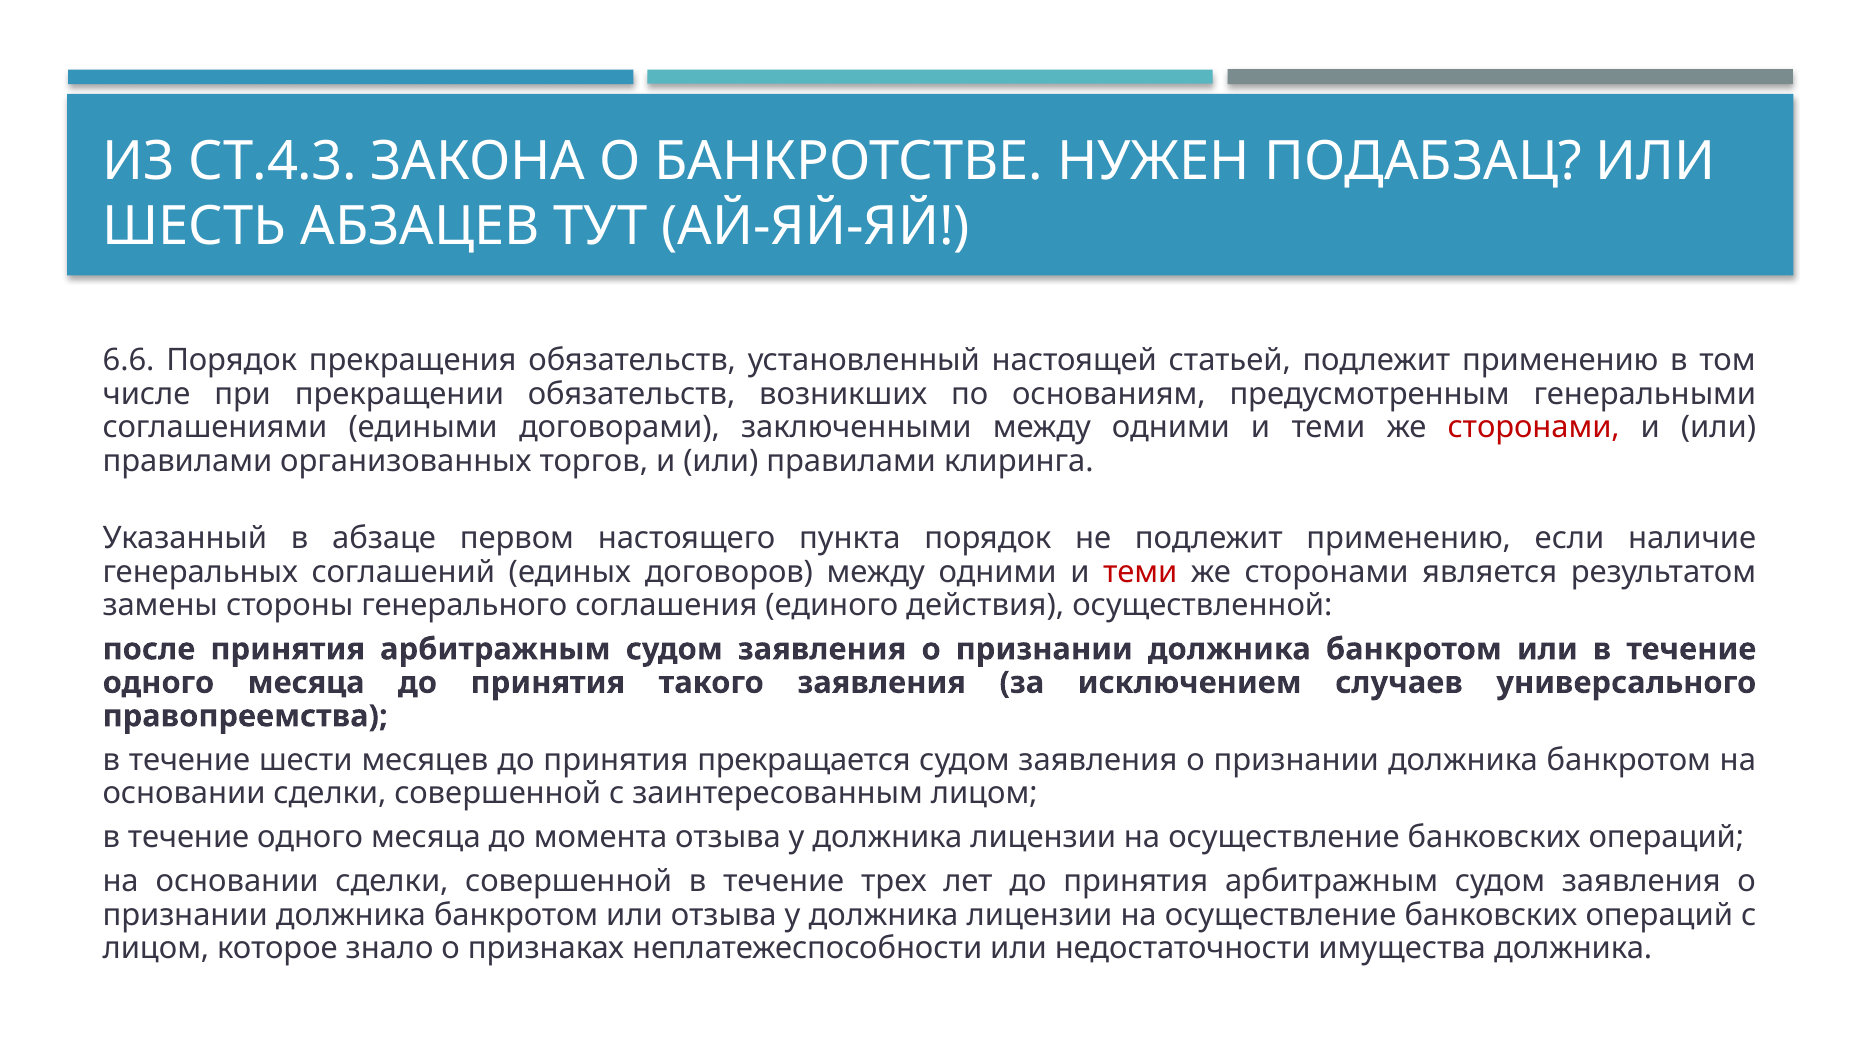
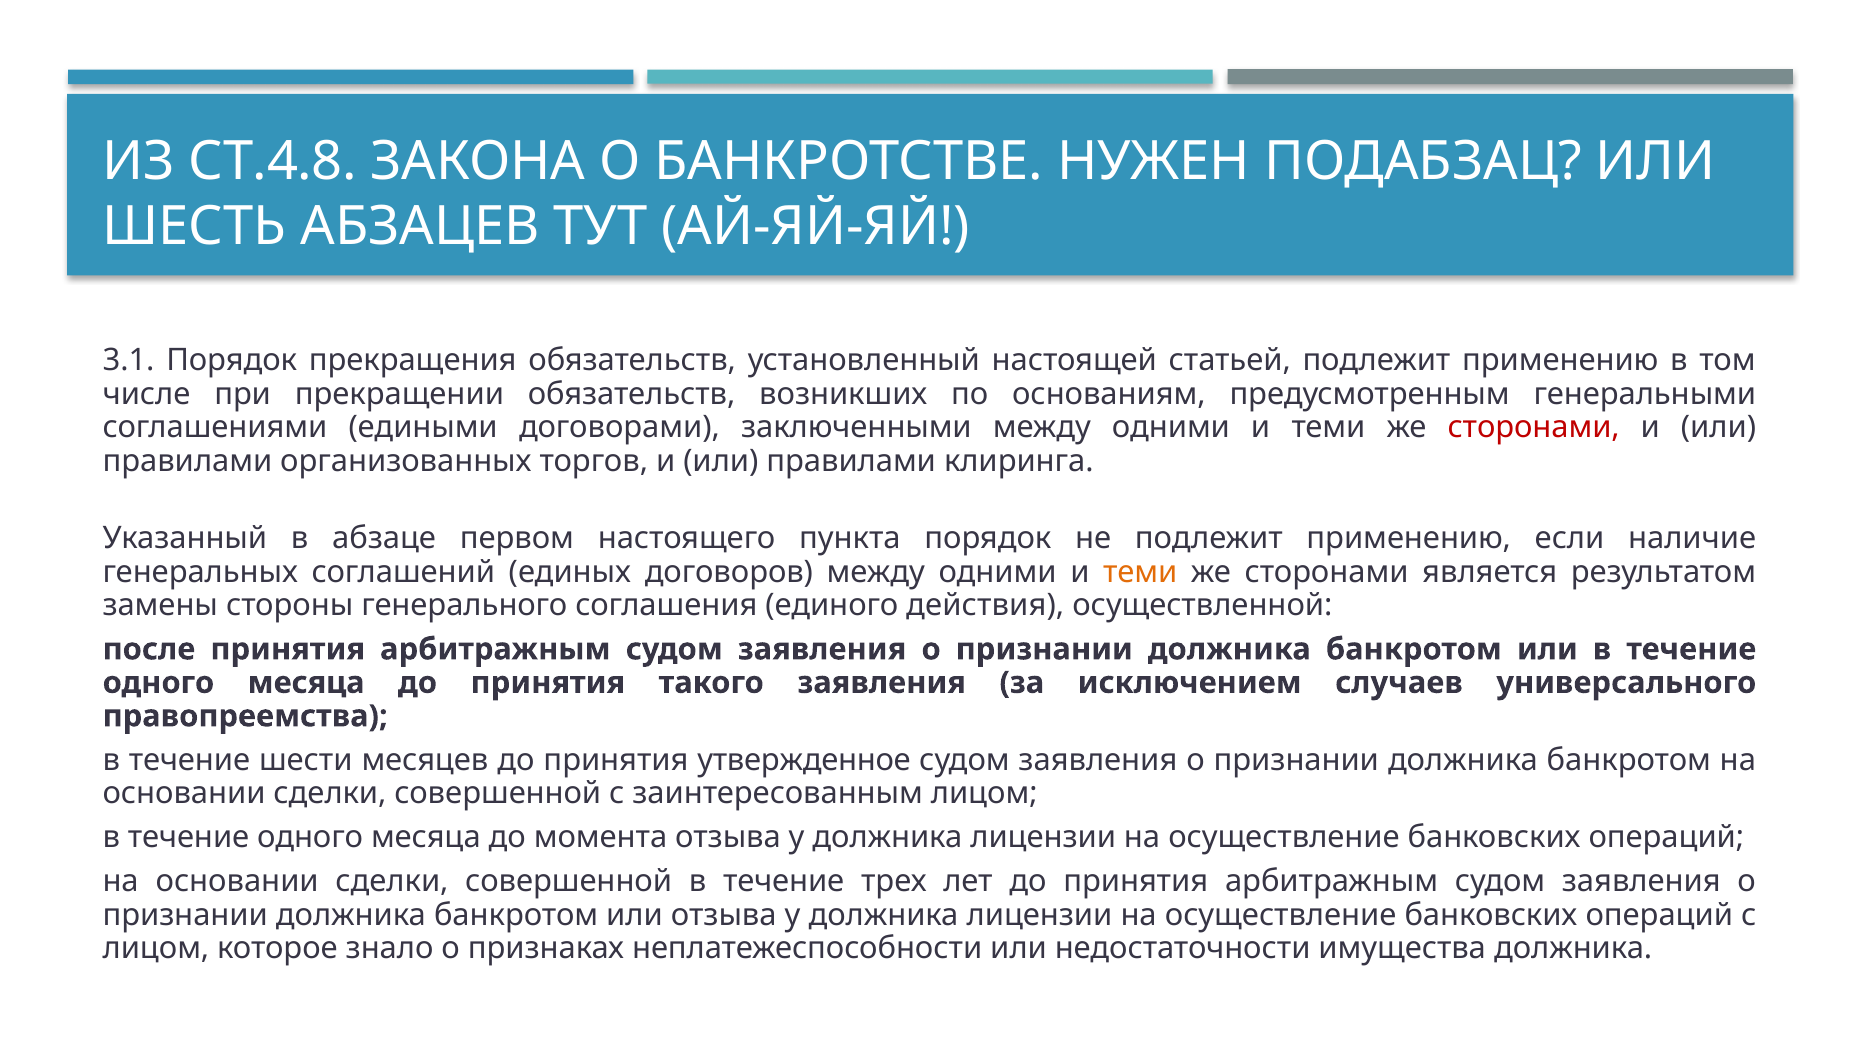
СТ.4.3: СТ.4.3 -> СТ.4.8
6.6: 6.6 -> 3.1
теми at (1140, 572) colour: red -> orange
прекращается: прекращается -> утвержденное
